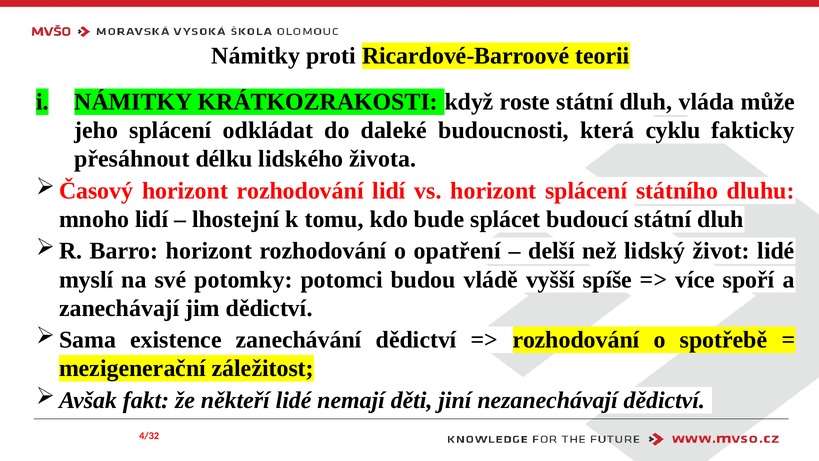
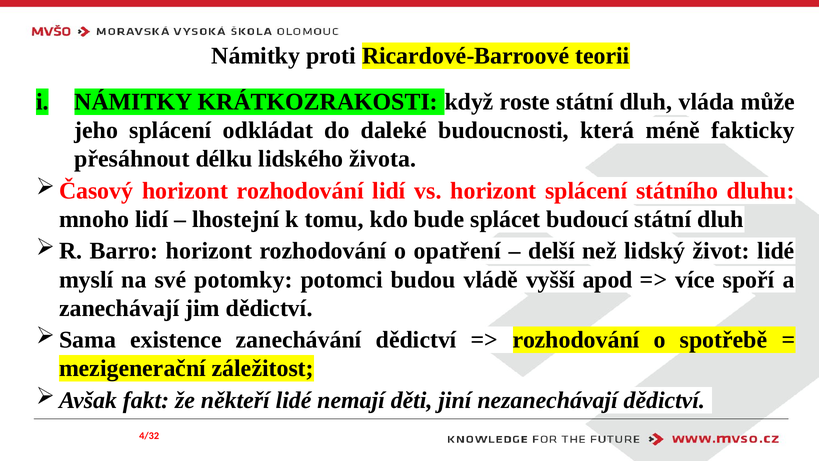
cyklu: cyklu -> méně
spíše: spíše -> apod
